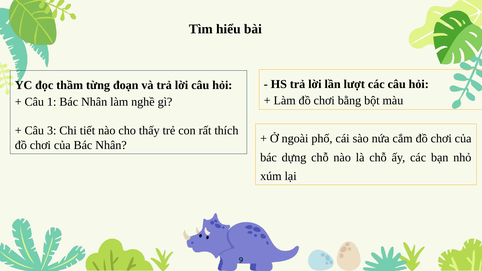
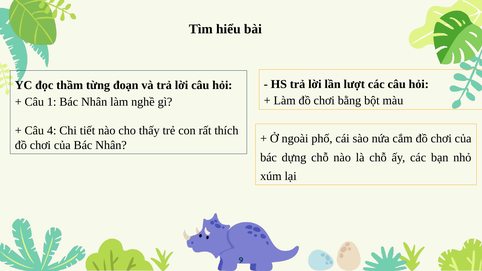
3: 3 -> 4
